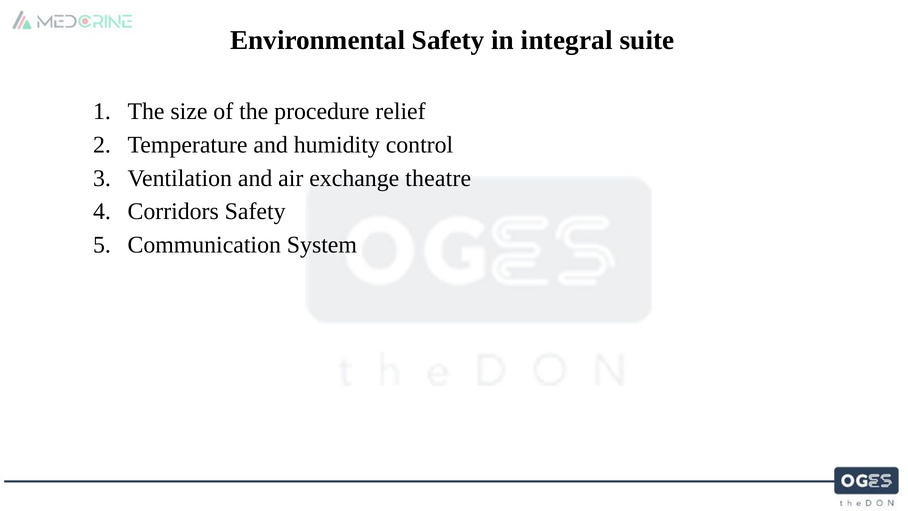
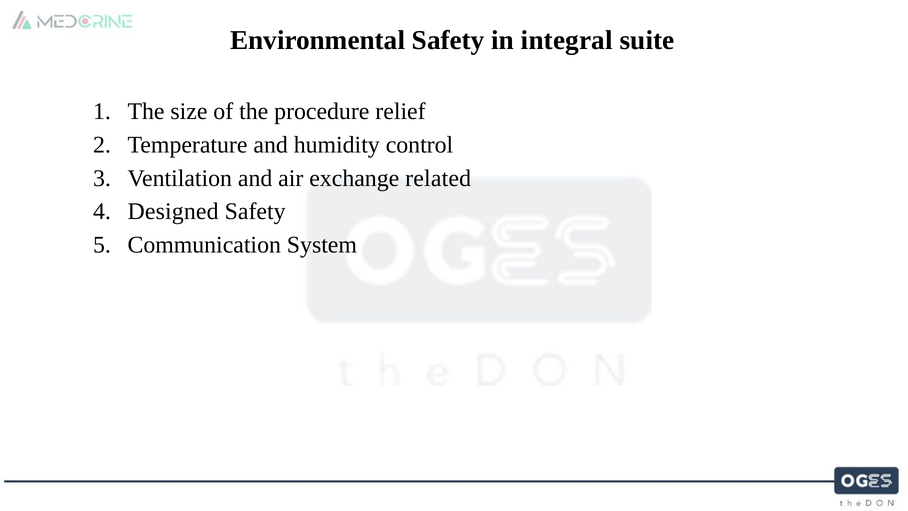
theatre: theatre -> related
Corridors: Corridors -> Designed
